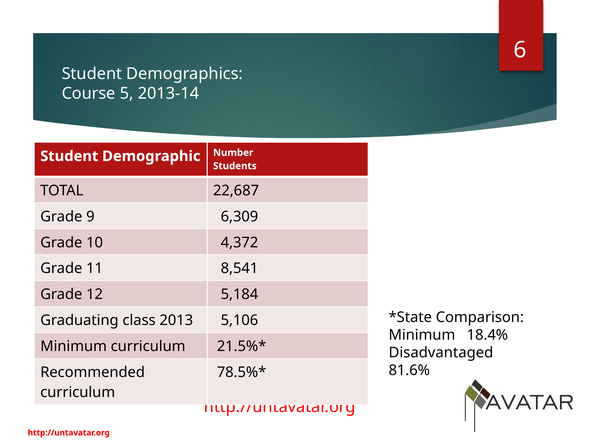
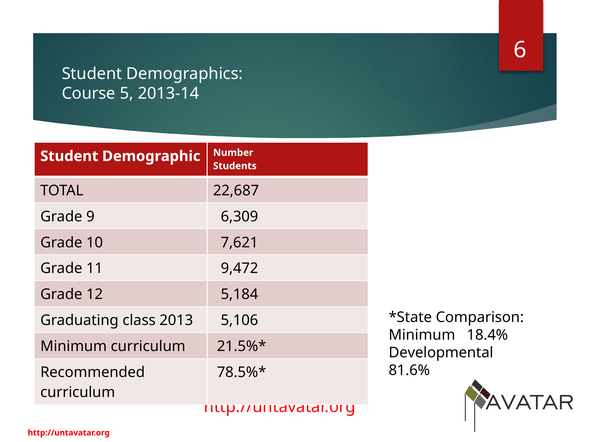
4,372: 4,372 -> 7,621
8,541: 8,541 -> 9,472
Disadvantaged: Disadvantaged -> Developmental
